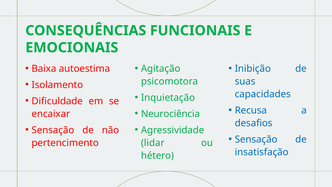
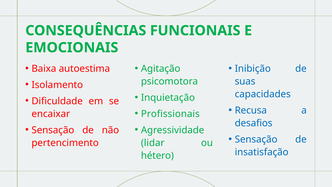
Neurociência: Neurociência -> Profissionais
